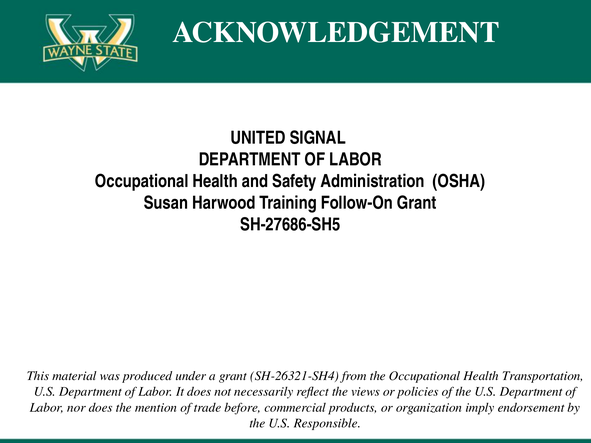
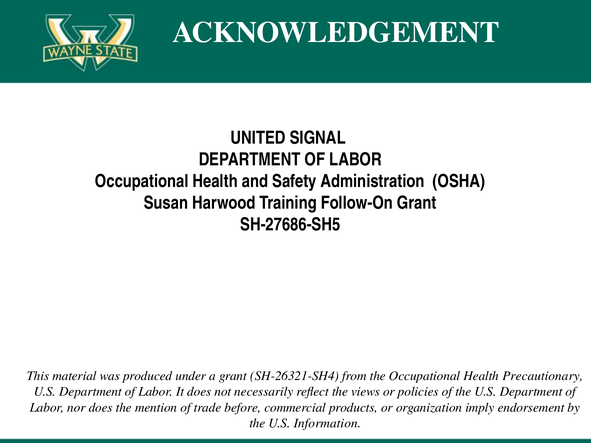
Transportation: Transportation -> Precautionary
Responsible: Responsible -> Information
